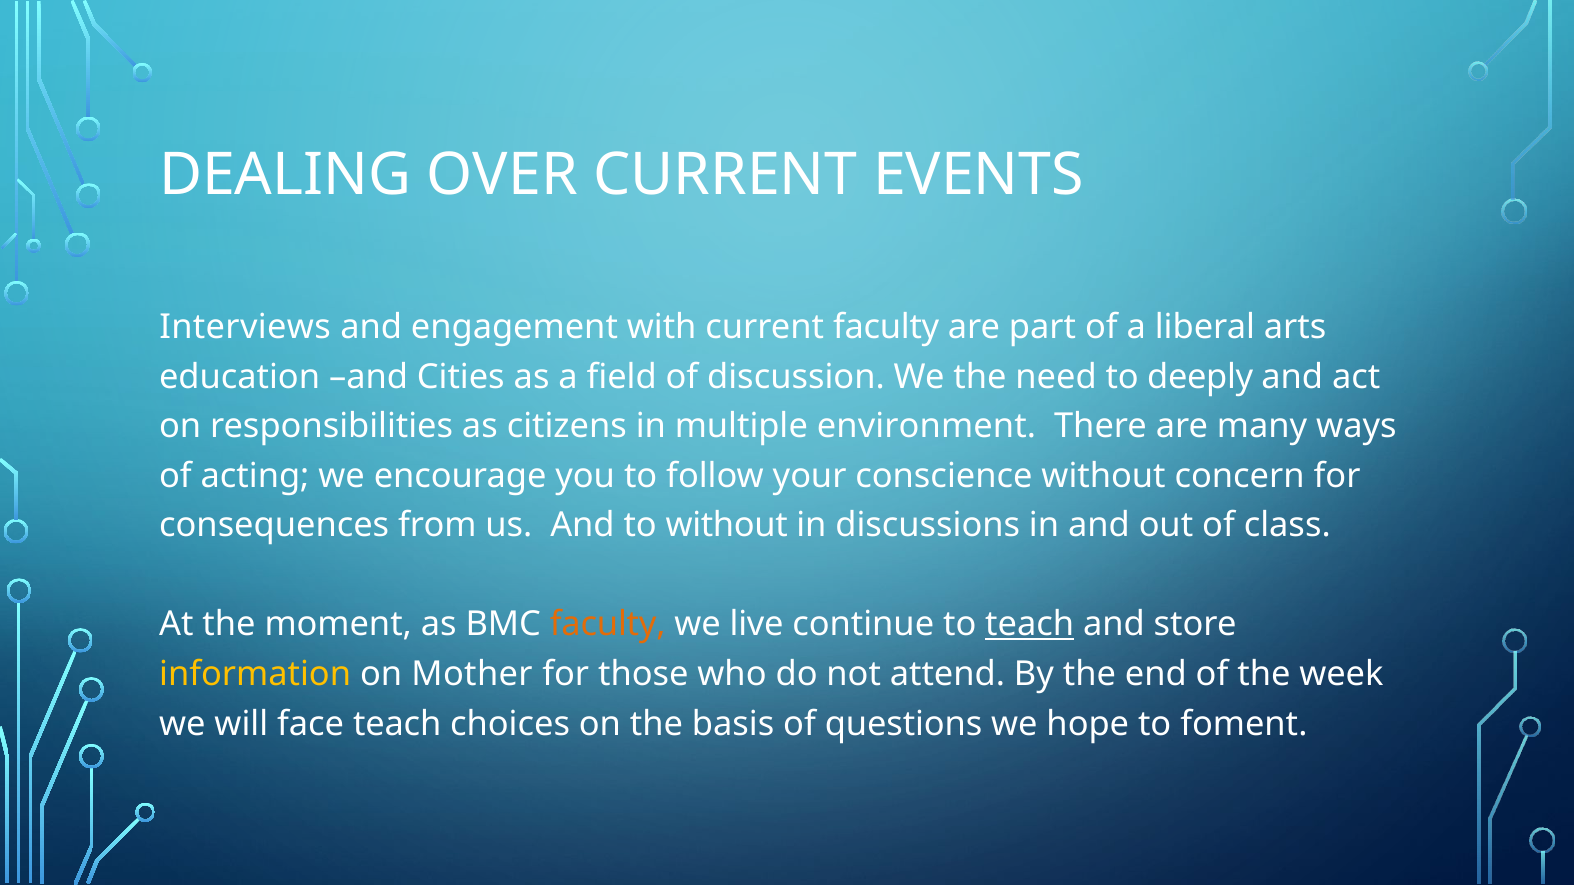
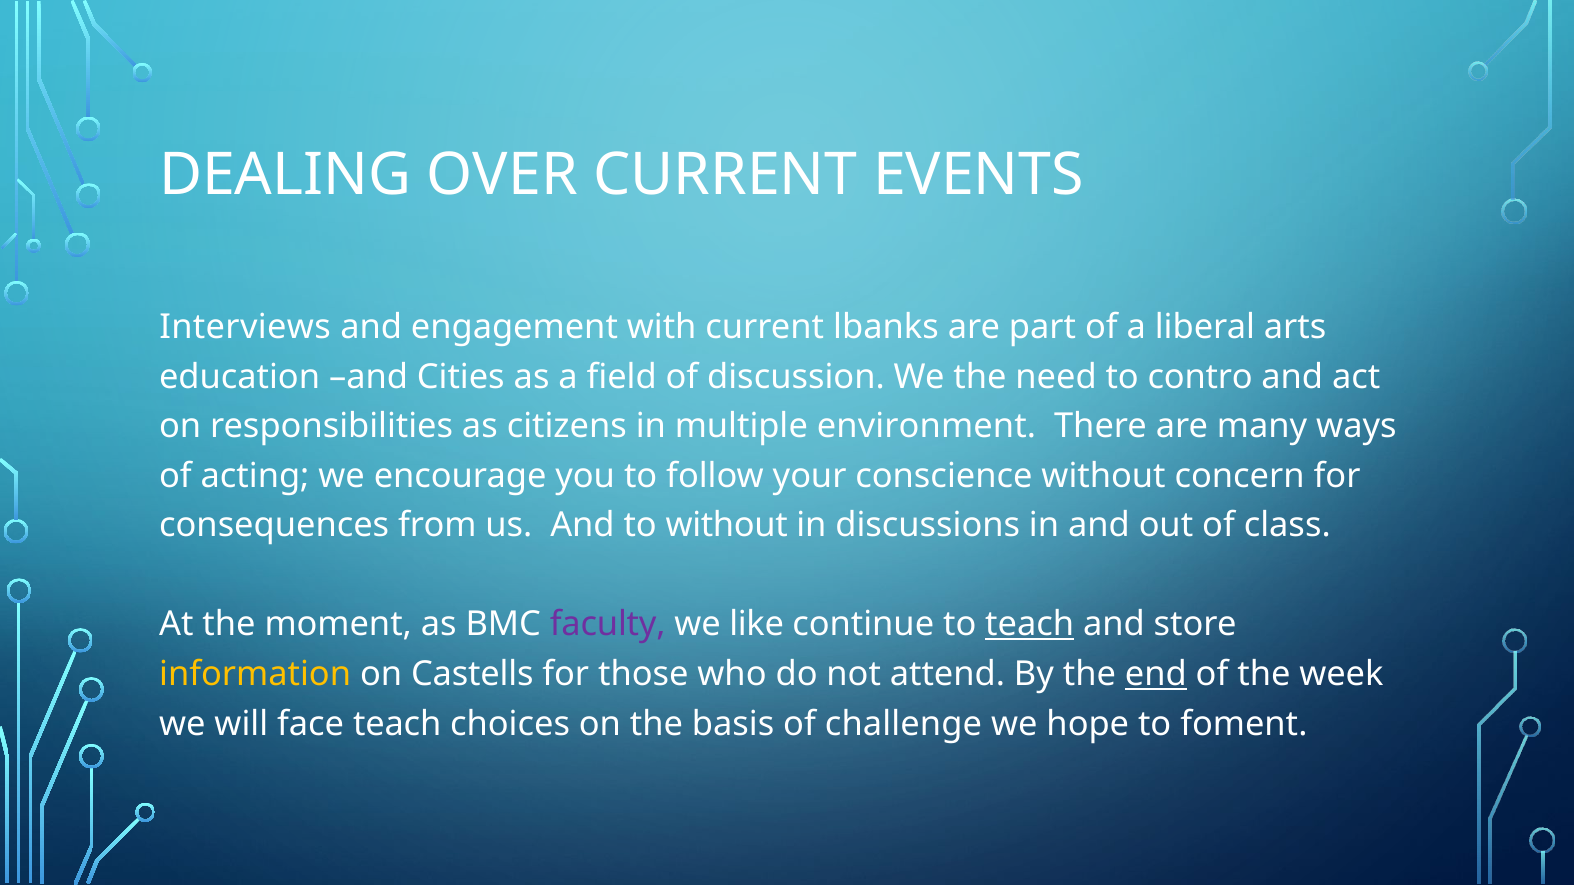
current faculty: faculty -> lbanks
deeply: deeply -> contro
faculty at (608, 625) colour: orange -> purple
live: live -> like
Mother: Mother -> Castells
end underline: none -> present
questions: questions -> challenge
